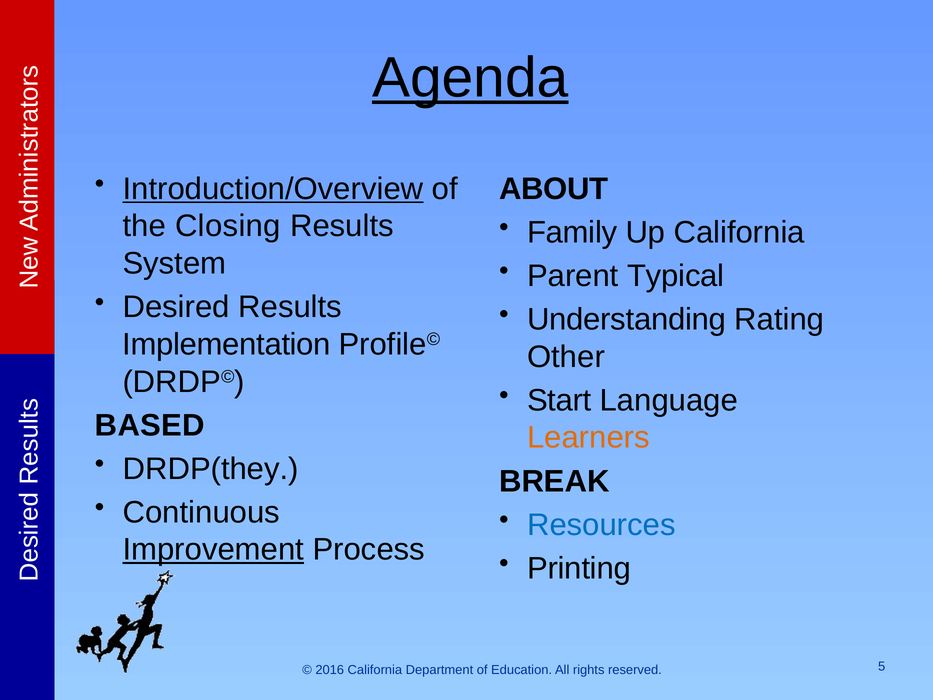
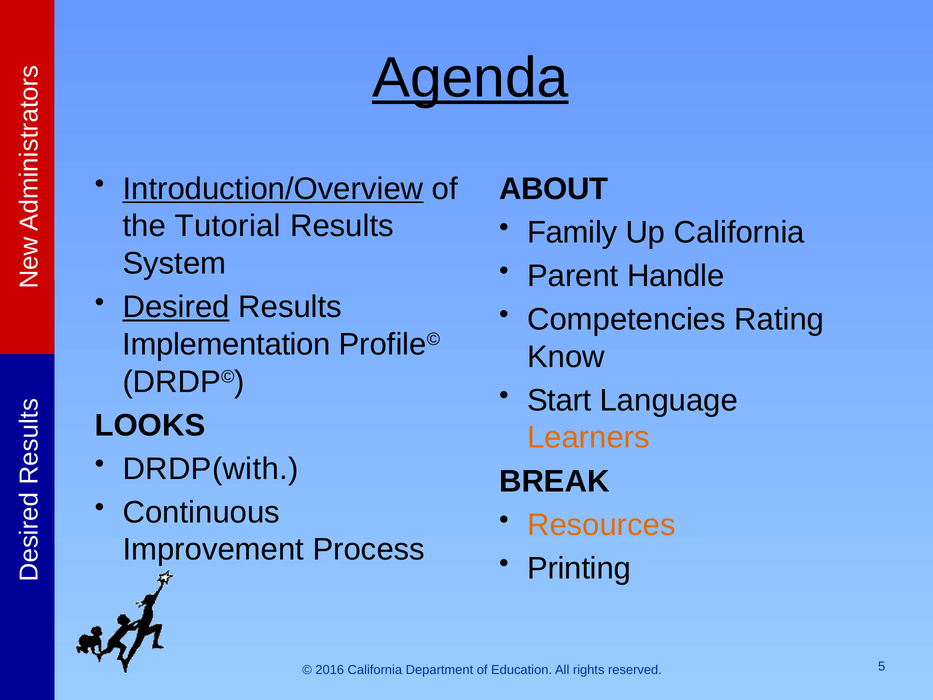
Closing: Closing -> Tutorial
Typical: Typical -> Handle
Desired underline: none -> present
Understanding: Understanding -> Competencies
Other: Other -> Know
BASED: BASED -> LOOKS
DRDP(they: DRDP(they -> DRDP(with
Resources colour: blue -> orange
Improvement underline: present -> none
